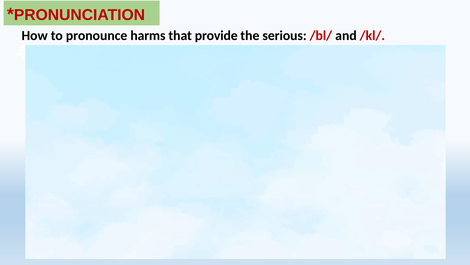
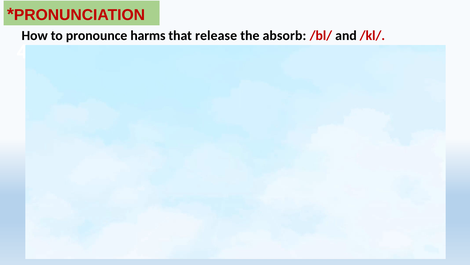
provide: provide -> release
serious: serious -> absorb
